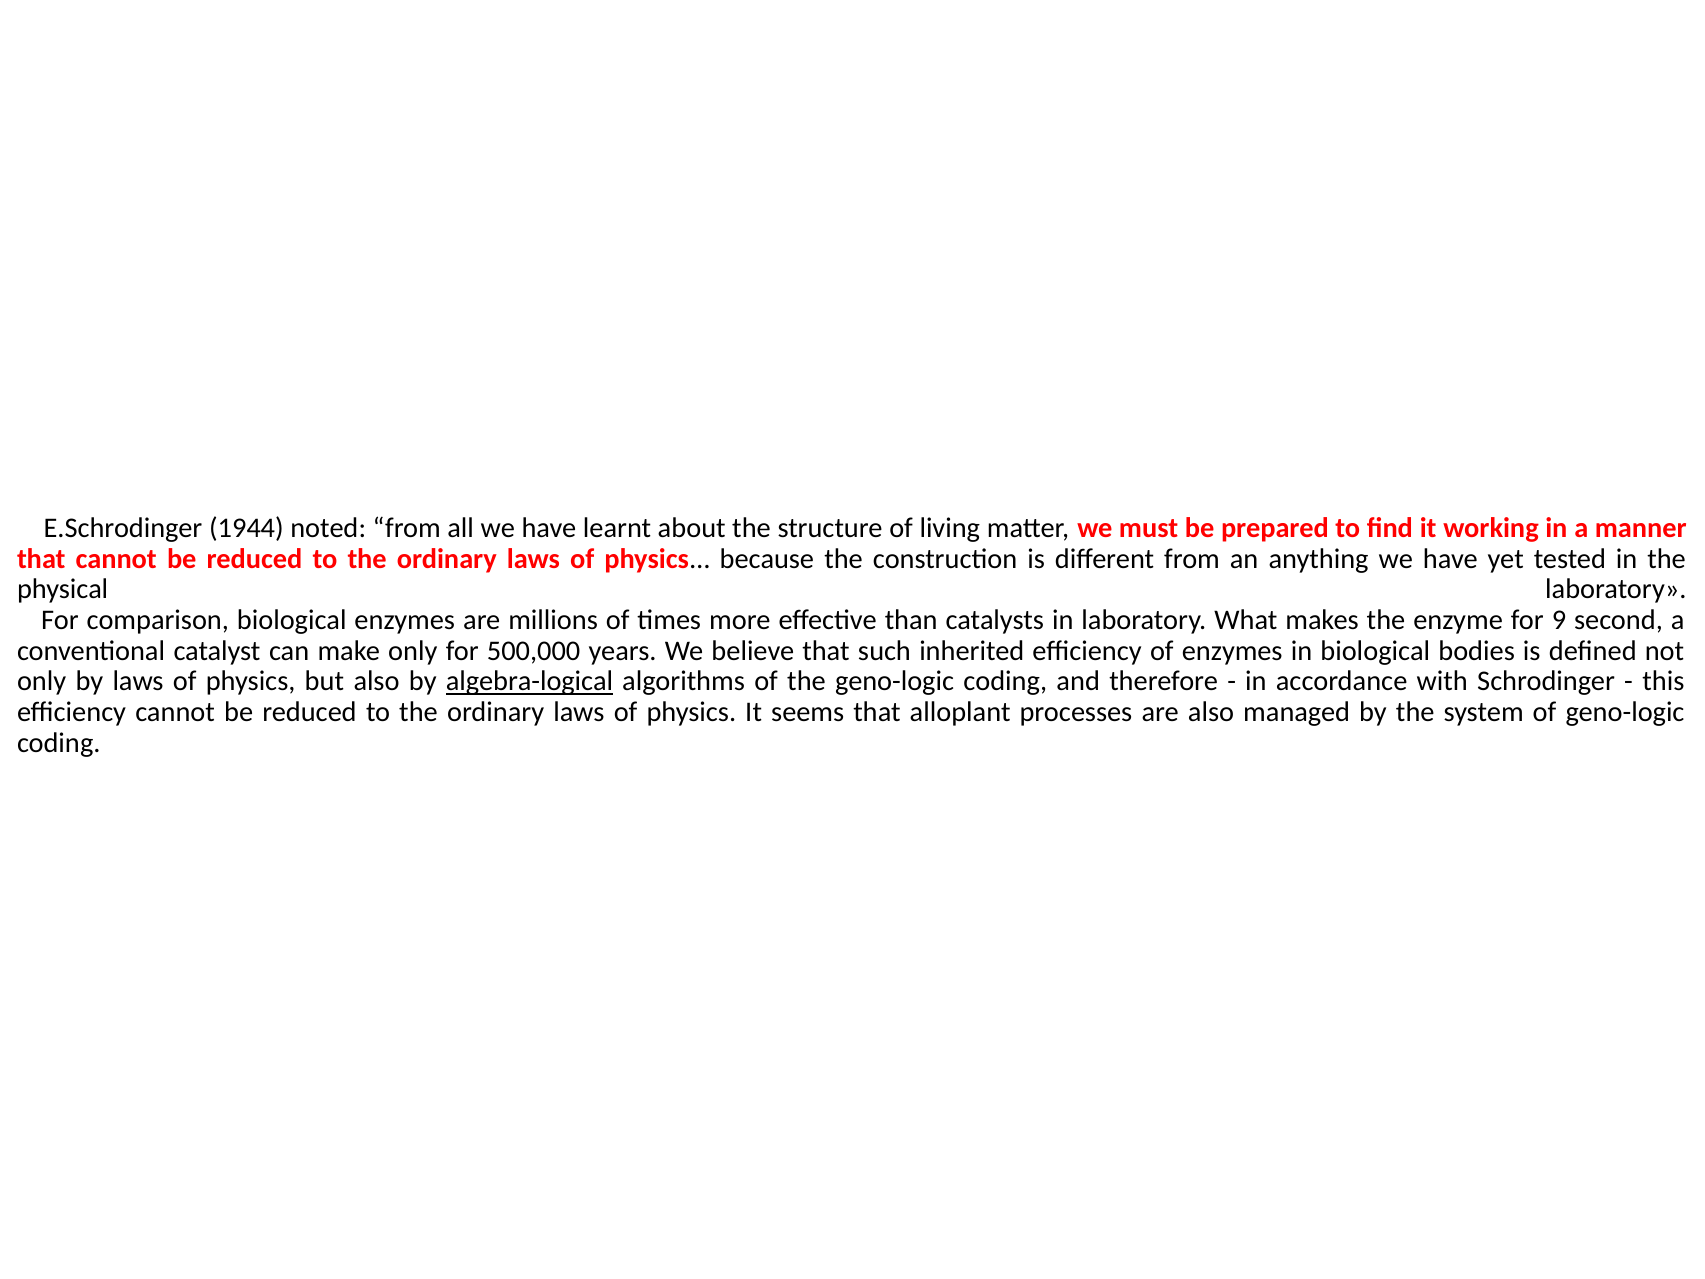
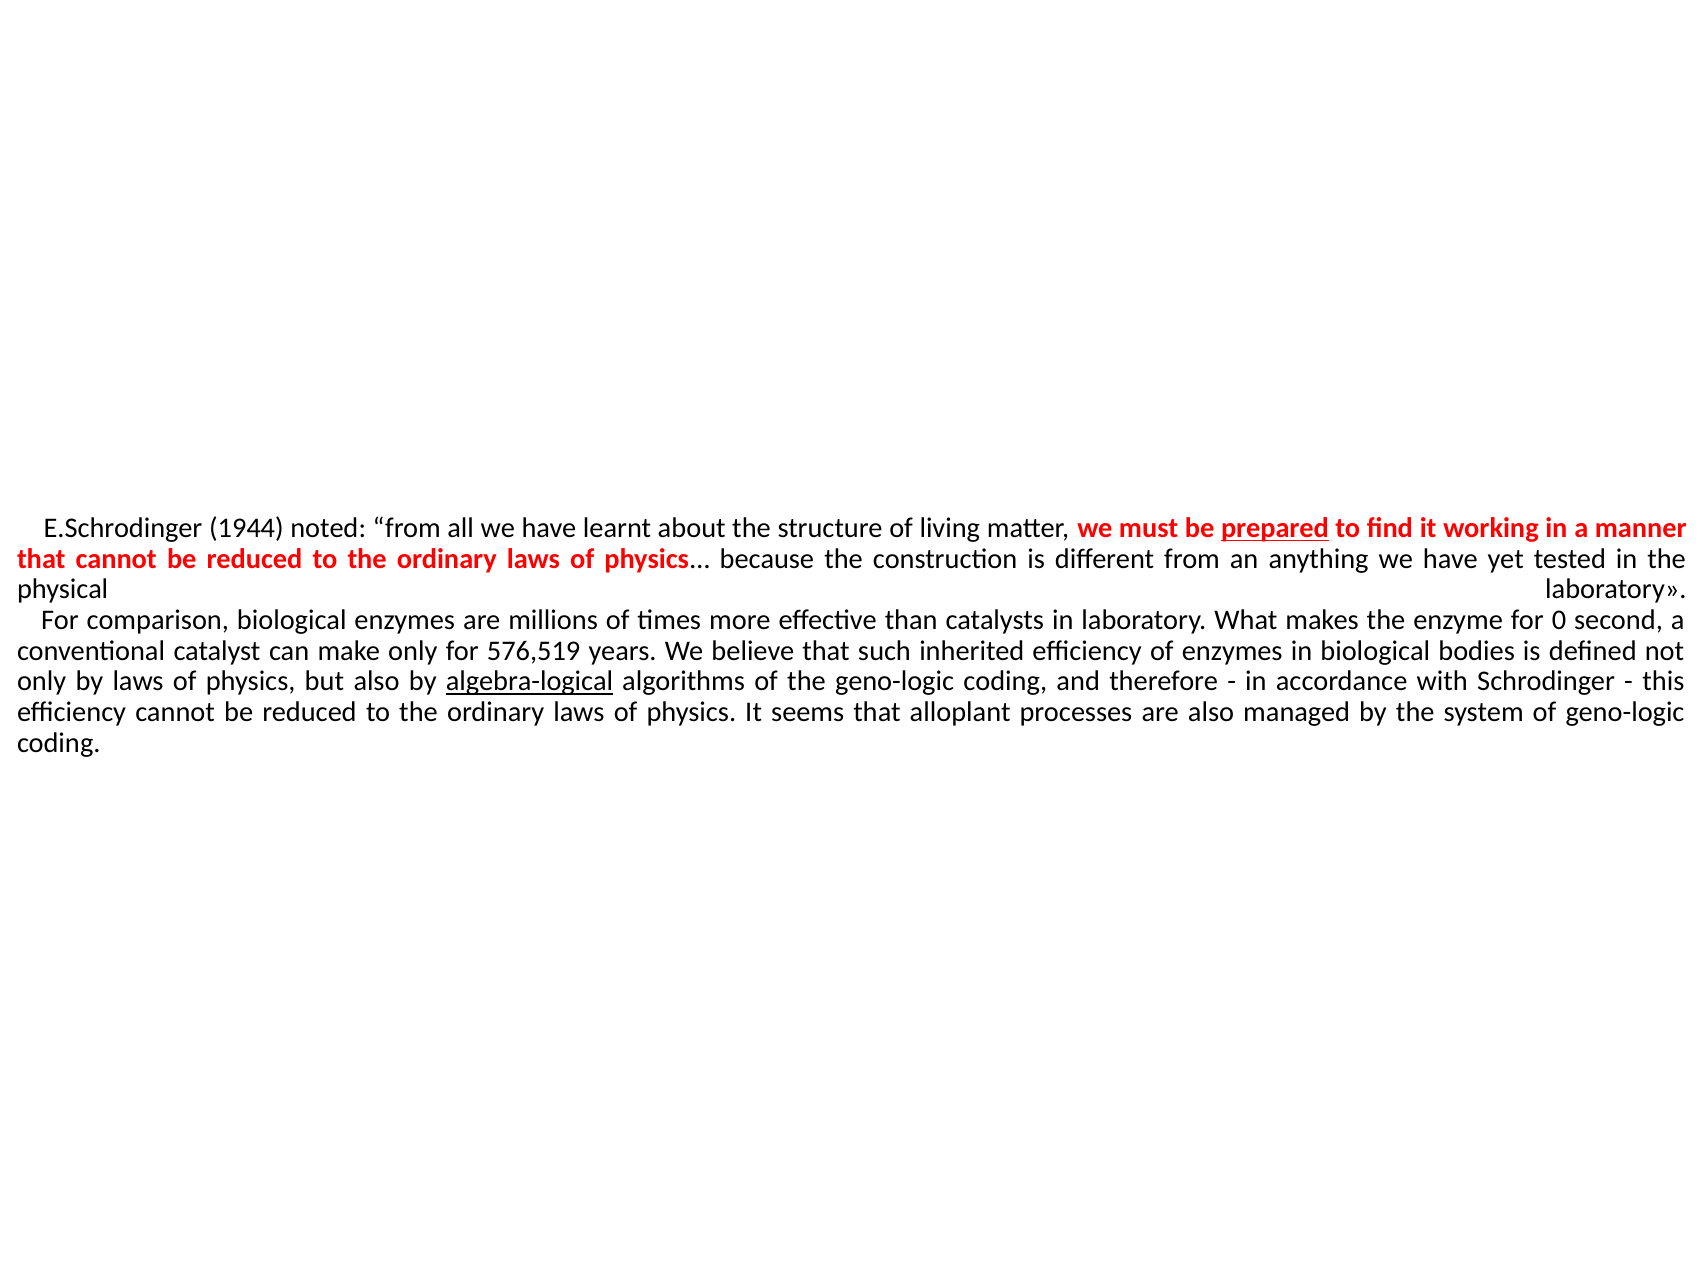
prepared underline: none -> present
9: 9 -> 0
500,000: 500,000 -> 576,519
